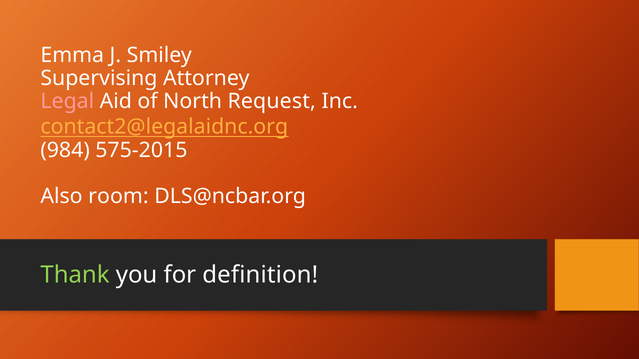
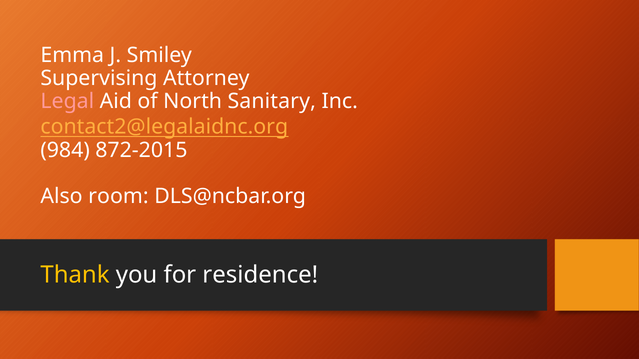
Request: Request -> Sanitary
575-2015: 575-2015 -> 872-2015
Thank colour: light green -> yellow
definition: definition -> residence
